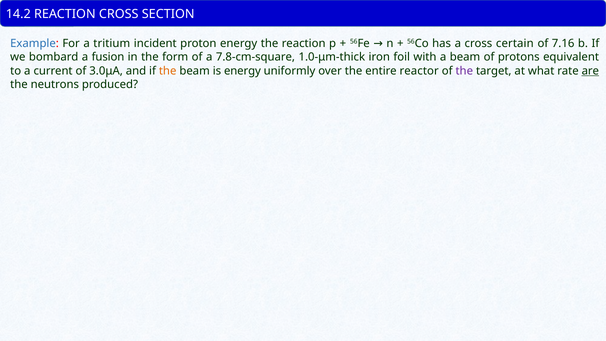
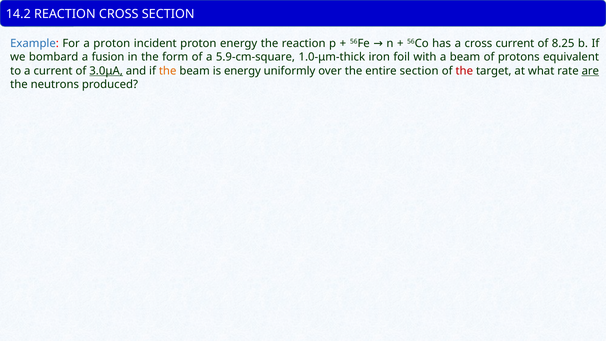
cross certain: certain -> current
7.16: 7.16 -> 8.25
a tritium: tritium -> proton
7.8-cm-square: 7.8-cm-square -> 5.9-cm-square
3.0μA underline: none -> present
entire reactor: reactor -> section
the at (464, 71) colour: purple -> red
